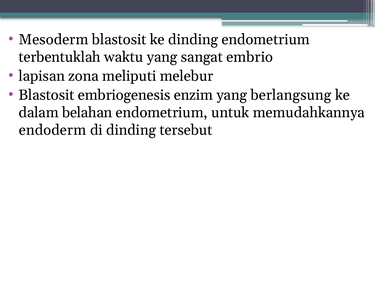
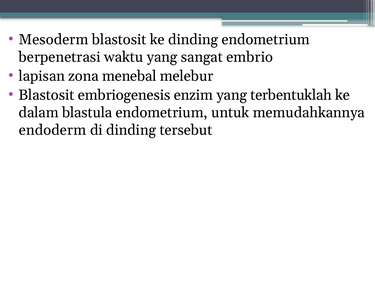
terbentuklah: terbentuklah -> berpenetrasi
meliputi: meliputi -> menebal
berlangsung: berlangsung -> terbentuklah
belahan: belahan -> blastula
